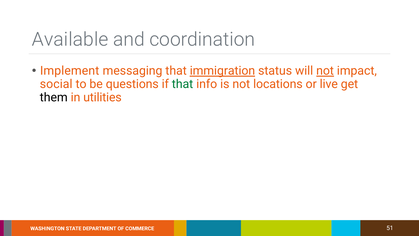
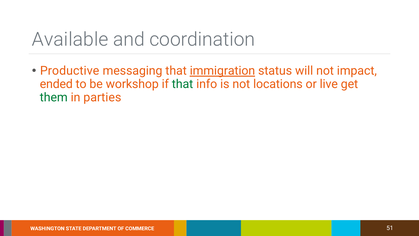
Implement: Implement -> Productive
not at (325, 71) underline: present -> none
social: social -> ended
questions: questions -> workshop
them colour: black -> green
utilities: utilities -> parties
